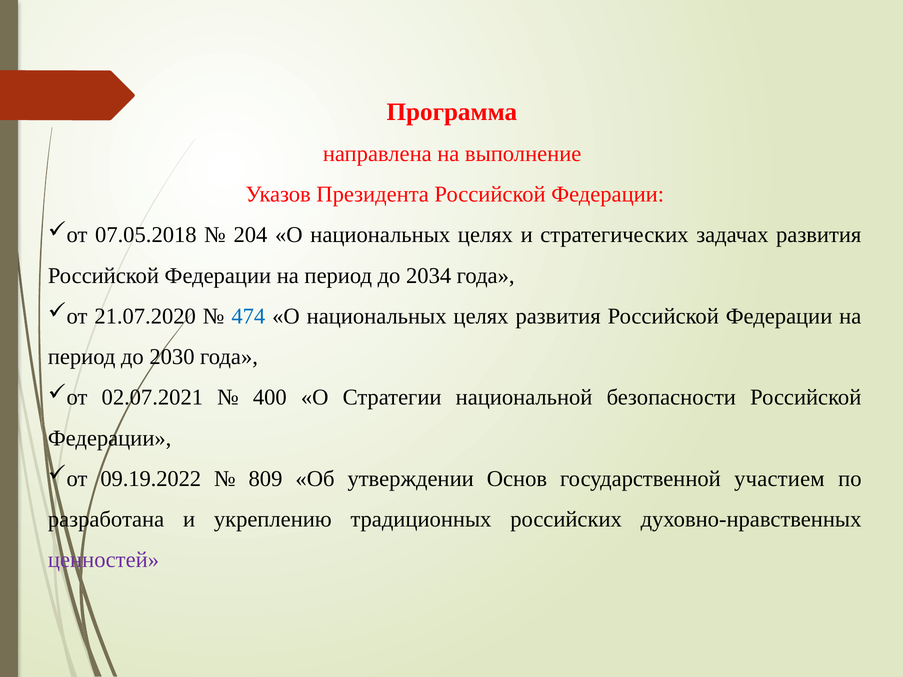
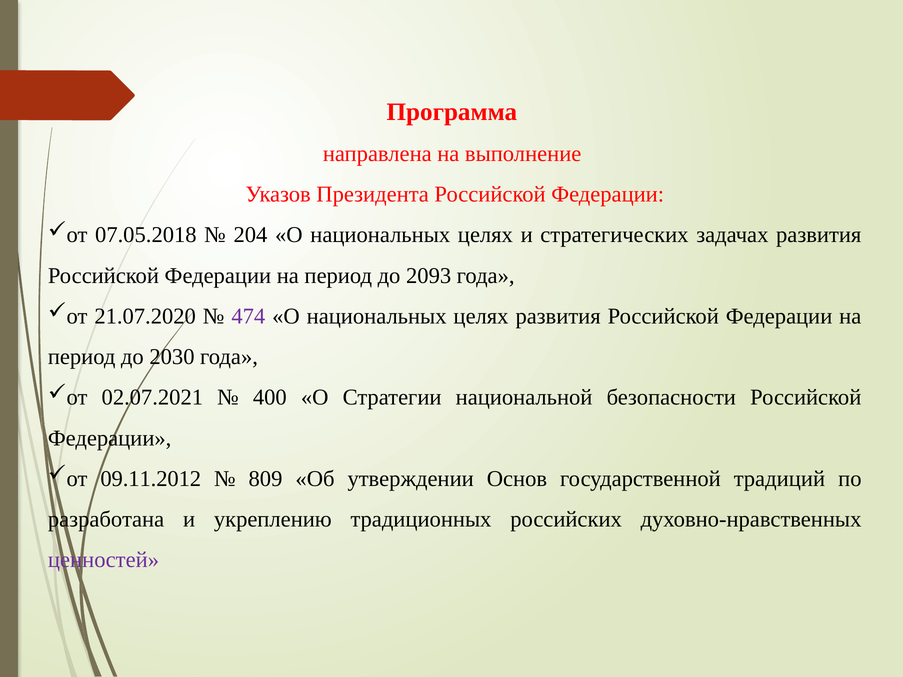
2034: 2034 -> 2093
474 colour: blue -> purple
09.19.2022: 09.19.2022 -> 09.11.2012
участием: участием -> традиций
